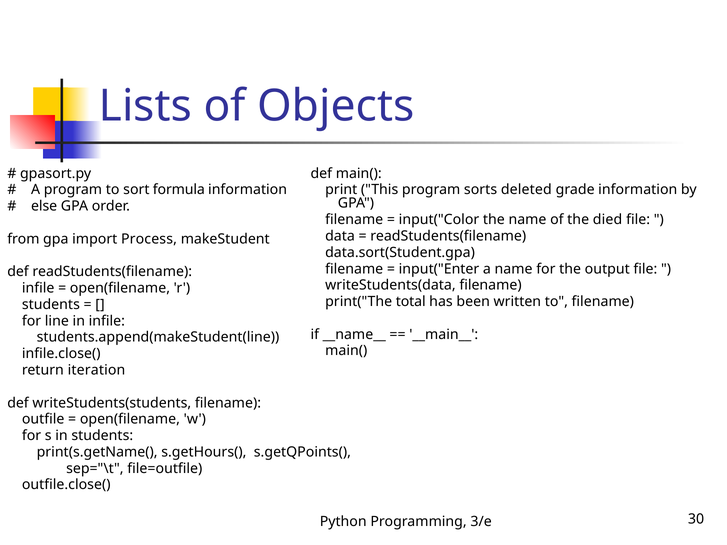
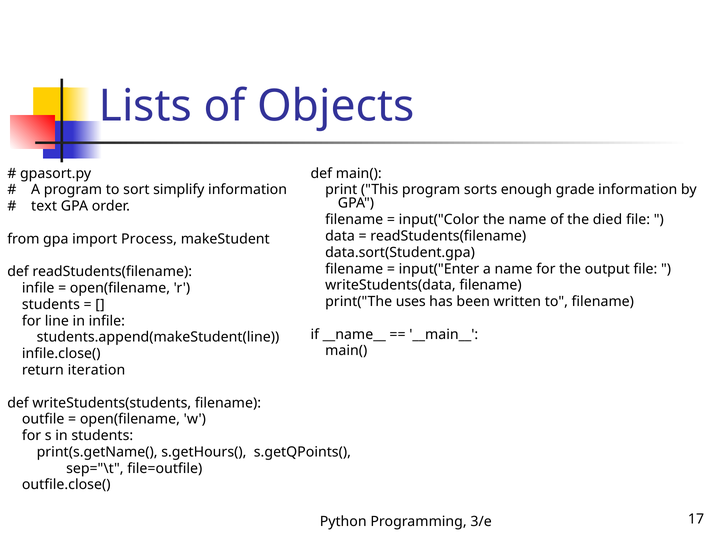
formula: formula -> simplify
deleted: deleted -> enough
else: else -> text
total: total -> uses
30: 30 -> 17
